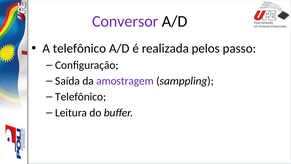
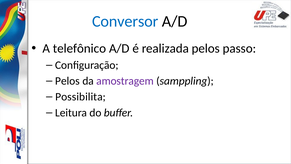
Conversor colour: purple -> blue
Saída at (68, 81): Saída -> Pelos
Telefônico at (81, 97): Telefônico -> Possibilita
